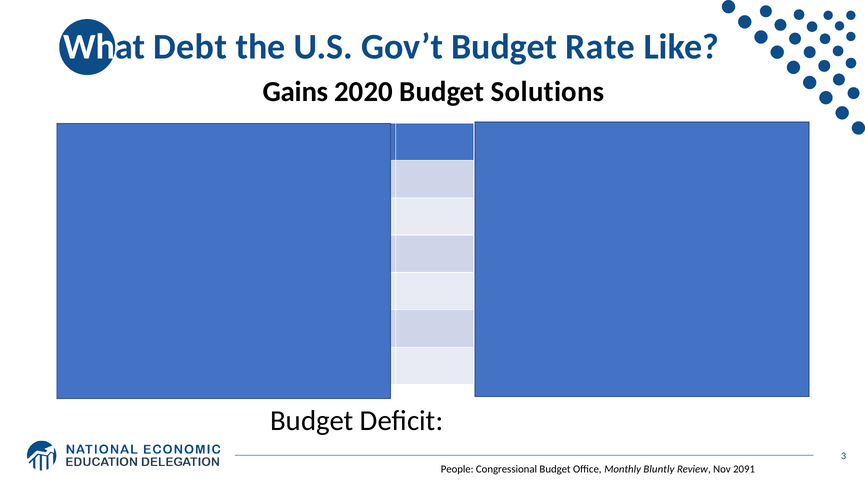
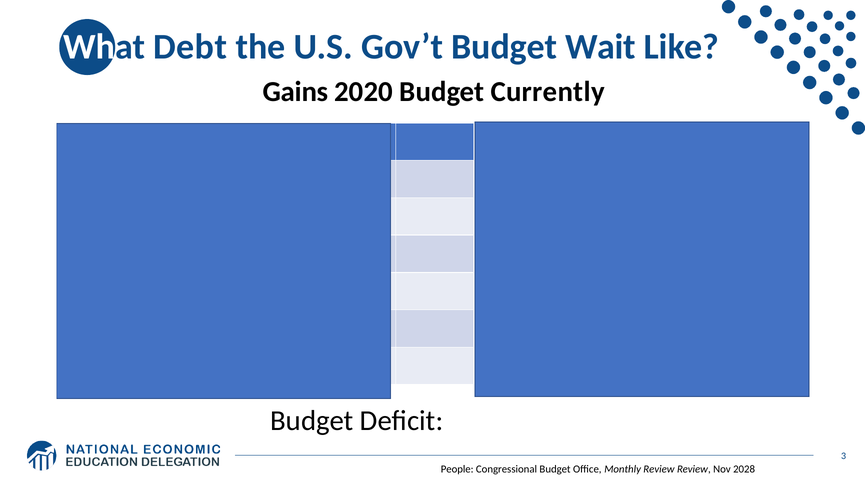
Rate: Rate -> Wait
Solutions: Solutions -> Currently
Monthly Bluntly: Bluntly -> Review
2091: 2091 -> 2028
